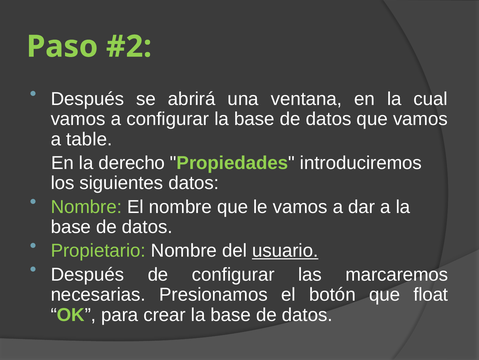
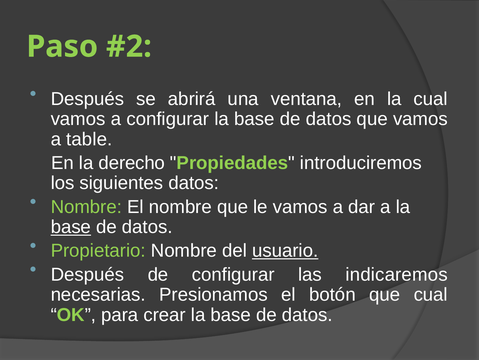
base at (71, 227) underline: none -> present
marcaremos: marcaremos -> indicaremos
que float: float -> cual
